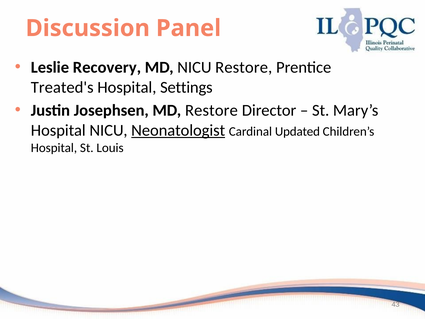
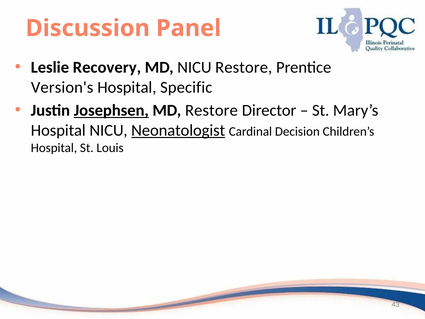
Treated's: Treated's -> Version's
Settings: Settings -> Specific
Josephsen underline: none -> present
Updated: Updated -> Decision
